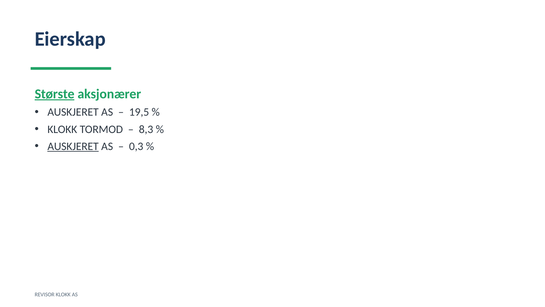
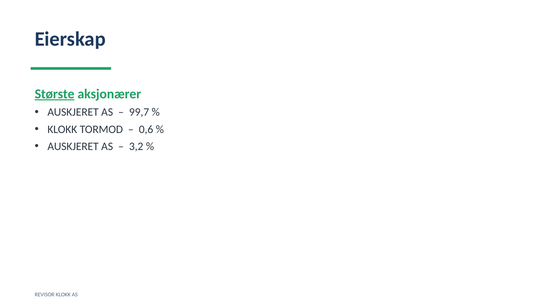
19,5: 19,5 -> 99,7
8,3: 8,3 -> 0,6
AUSKJERET at (73, 146) underline: present -> none
0,3: 0,3 -> 3,2
